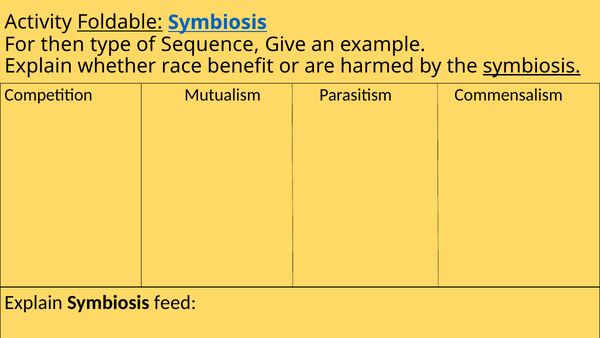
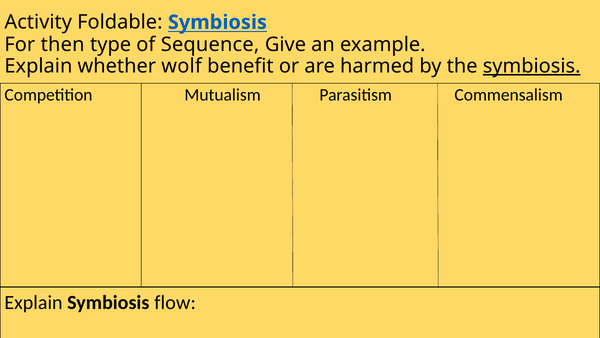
Foldable underline: present -> none
race: race -> wolf
feed: feed -> flow
